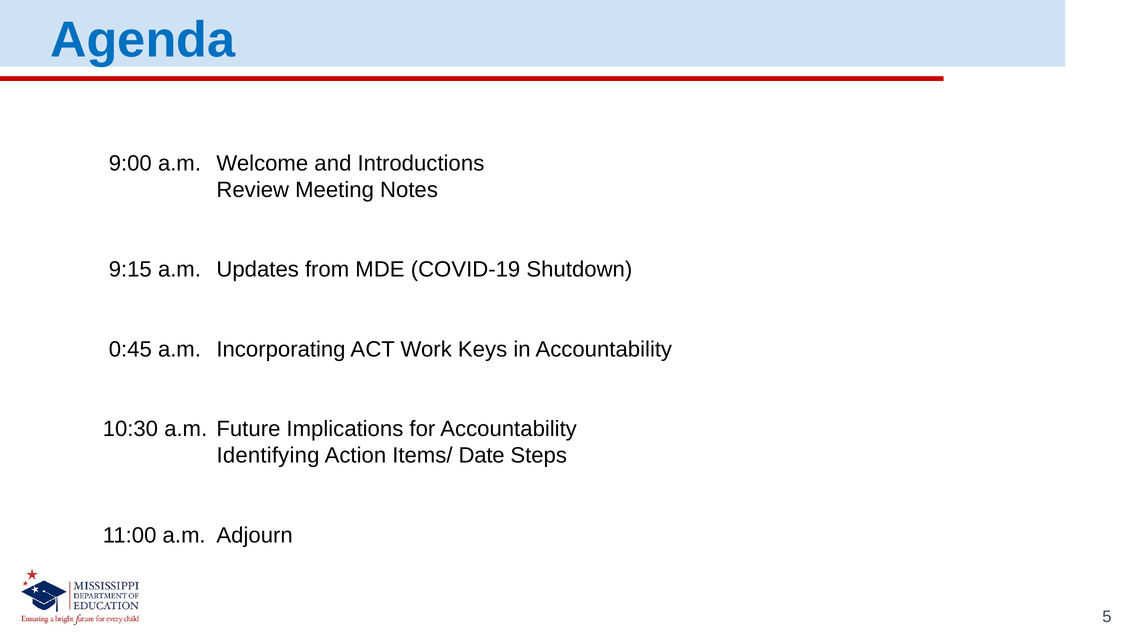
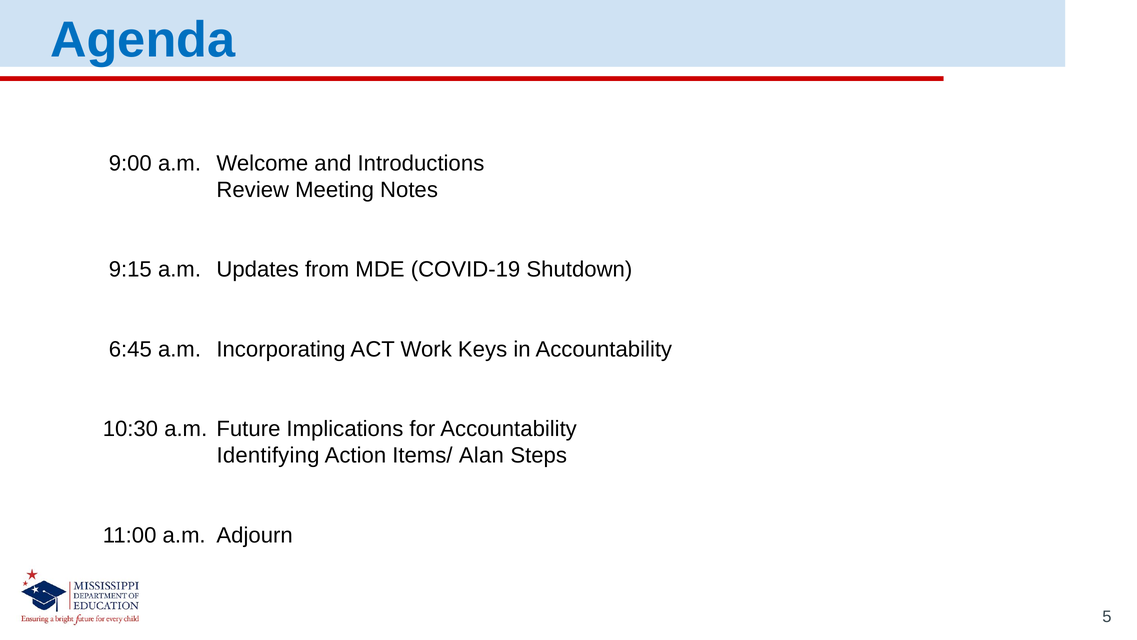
0:45: 0:45 -> 6:45
Date: Date -> Alan
